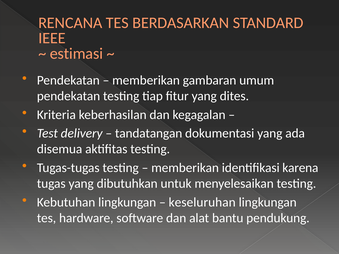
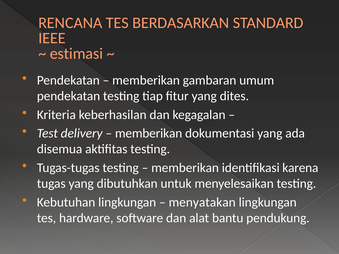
tandatangan at (149, 133): tandatangan -> memberikan
keseluruhan: keseluruhan -> menyatakan
